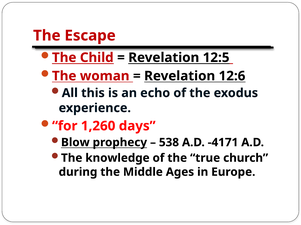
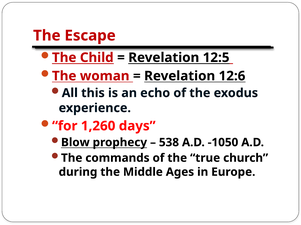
-4171: -4171 -> -1050
knowledge: knowledge -> commands
